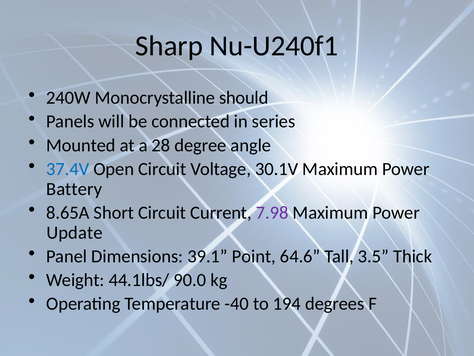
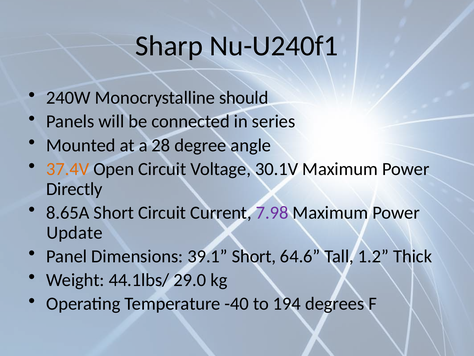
37.4V colour: blue -> orange
Battery: Battery -> Directly
39.1 Point: Point -> Short
3.5: 3.5 -> 1.2
90.0: 90.0 -> 29.0
